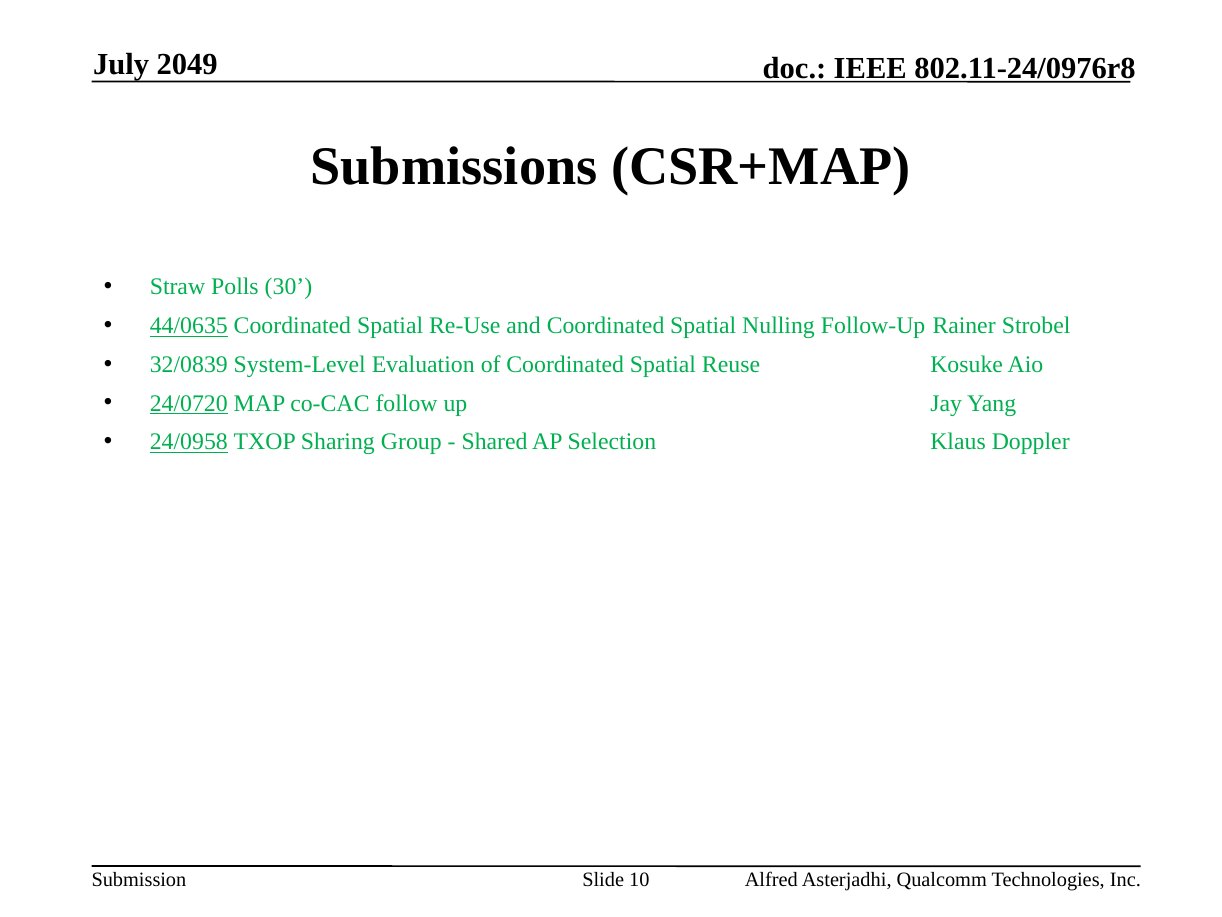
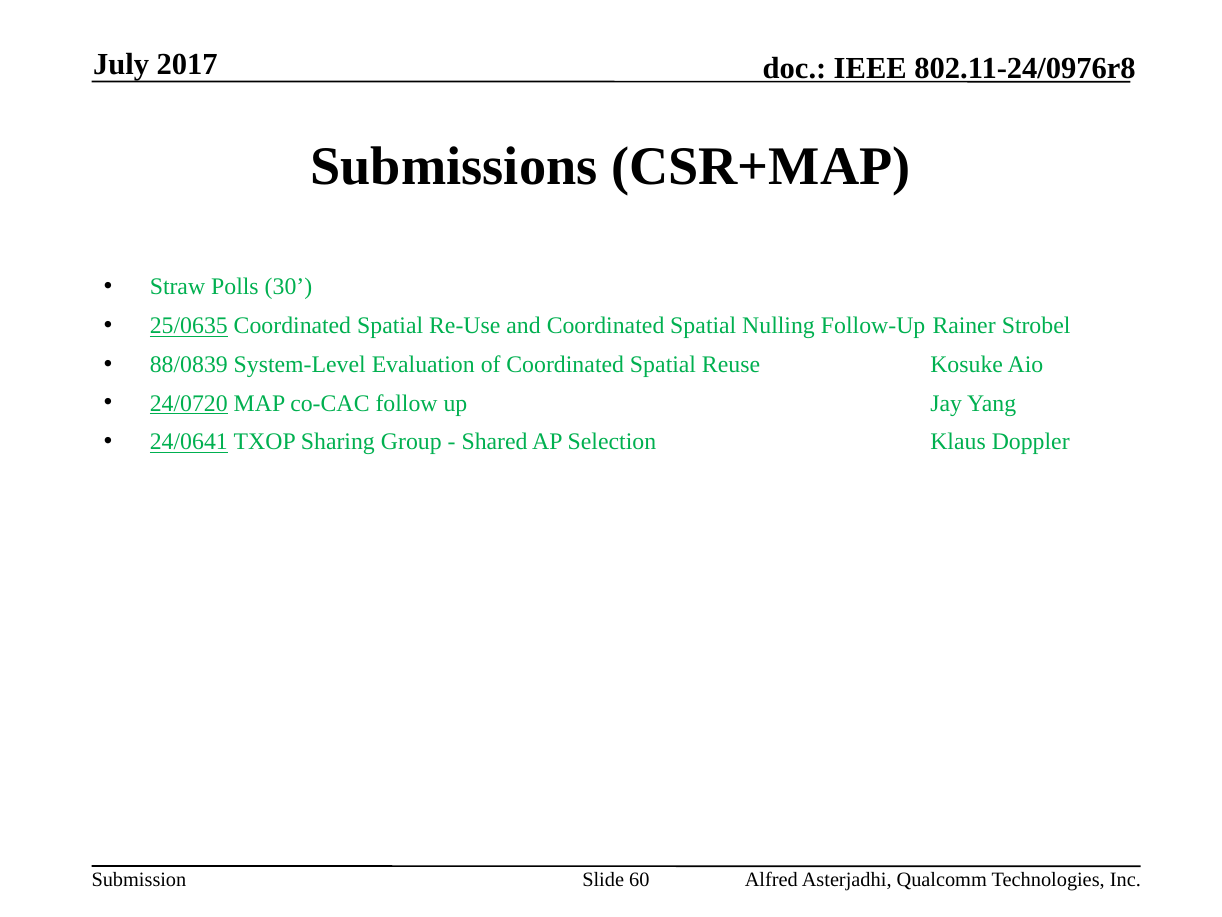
2049: 2049 -> 2017
44/0635: 44/0635 -> 25/0635
32/0839: 32/0839 -> 88/0839
24/0958: 24/0958 -> 24/0641
10: 10 -> 60
